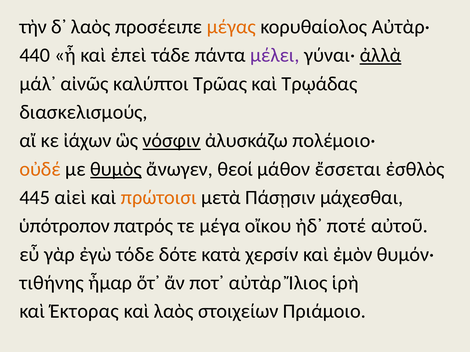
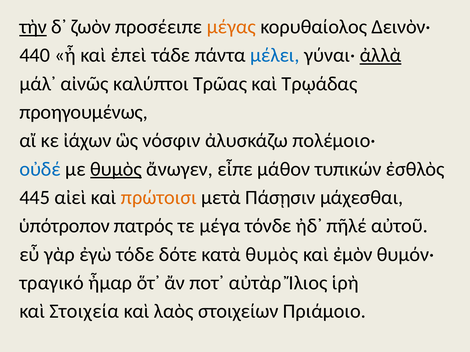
τὴν underline: none -> present
δ᾽ λαὸς: λαὸς -> ζωὸν
Αὐτὰρ·: Αὐτὰρ· -> Δεινὸν·
μέλει colour: purple -> blue
διασκελισμούς: διασκελισμούς -> προηγουμένως
νόσφιν underline: present -> none
οὐδέ colour: orange -> blue
θεοί: θεοί -> εἶπε
ἔσσεται: ἔσσεται -> τυπικών
οἴκου: οἴκου -> τόνδε
ποτέ: ποτέ -> πῆλέ
κατὰ χερσίν: χερσίν -> θυμὸς
τιθήνης: τιθήνης -> τραγικό
Έκτορας: Έκτορας -> Στοιχεία
